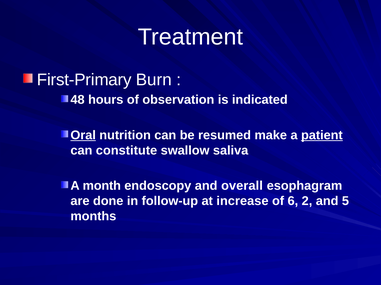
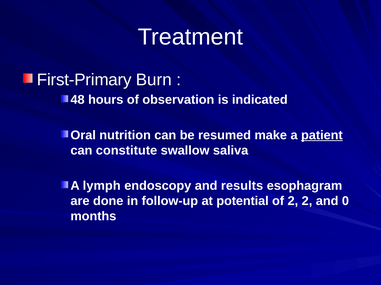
Oral underline: present -> none
month: month -> lymph
overall: overall -> results
increase: increase -> potential
of 6: 6 -> 2
5: 5 -> 0
